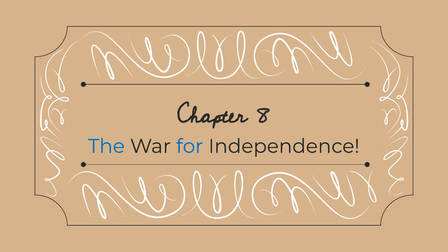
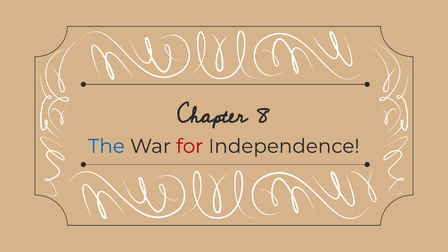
for colour: blue -> red
